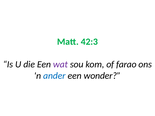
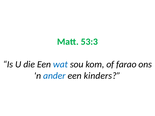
42:3: 42:3 -> 53:3
wat colour: purple -> blue
wonder: wonder -> kinders
